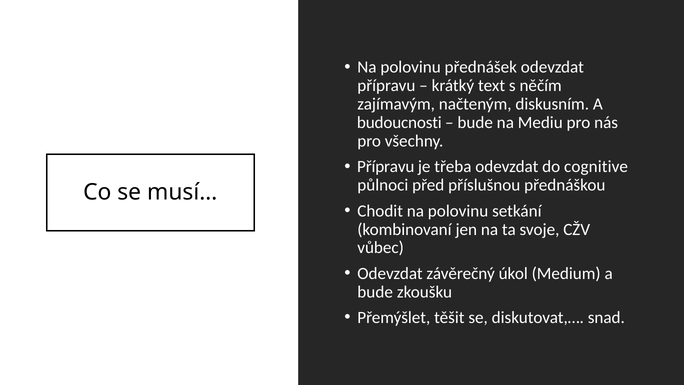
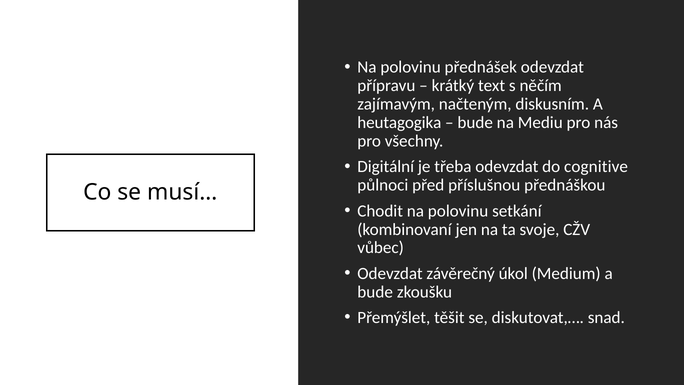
budoucnosti: budoucnosti -> heutagogika
Přípravu at (386, 167): Přípravu -> Digitální
